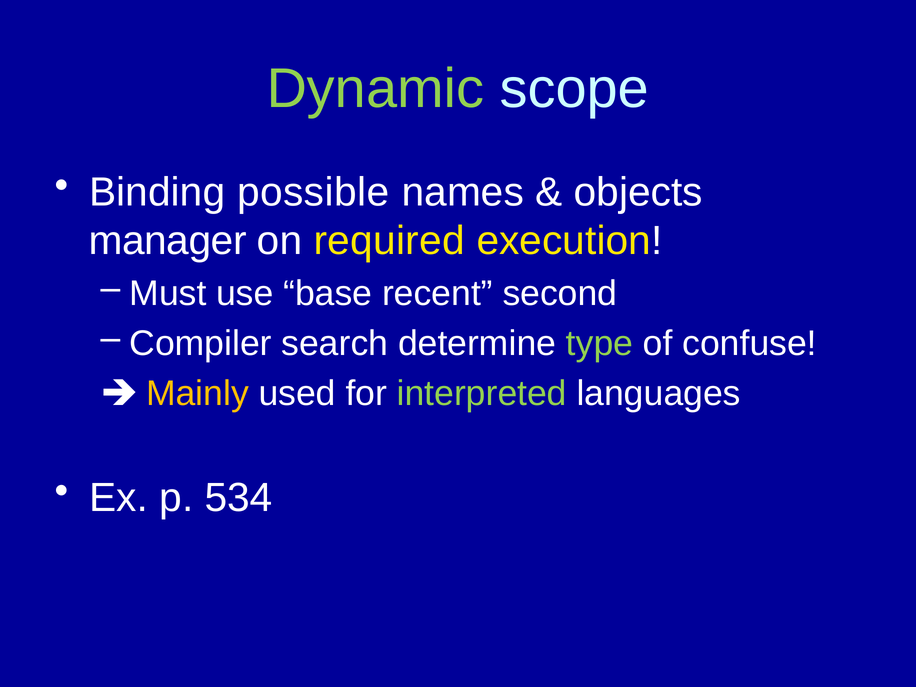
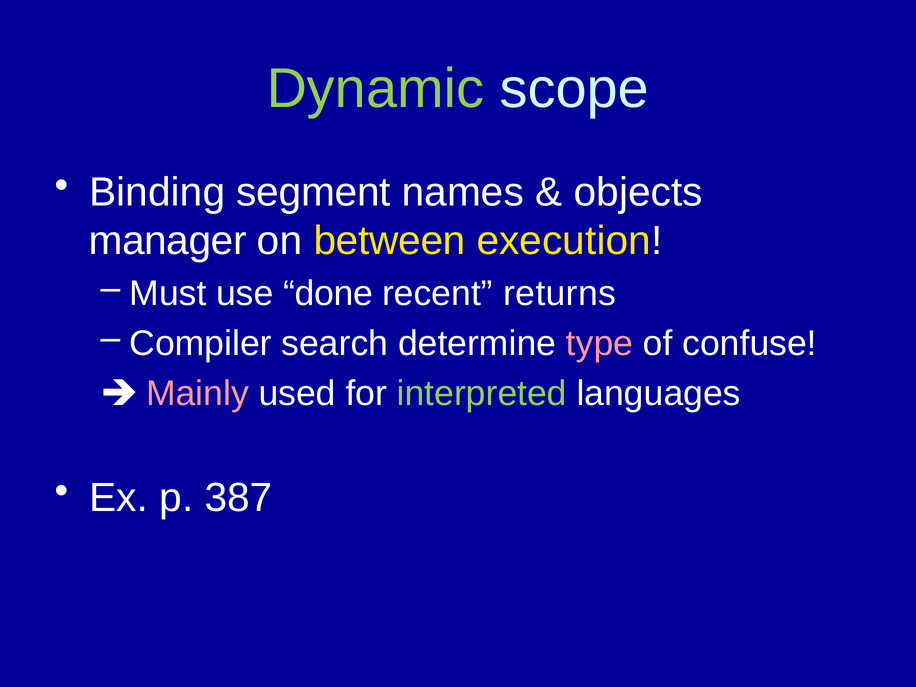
possible: possible -> segment
required: required -> between
base: base -> done
second: second -> returns
type colour: light green -> pink
Mainly colour: yellow -> pink
534: 534 -> 387
